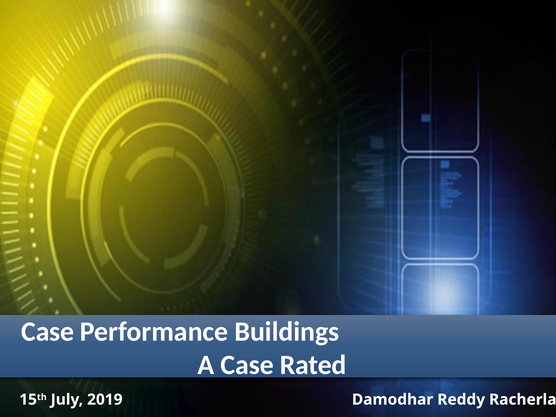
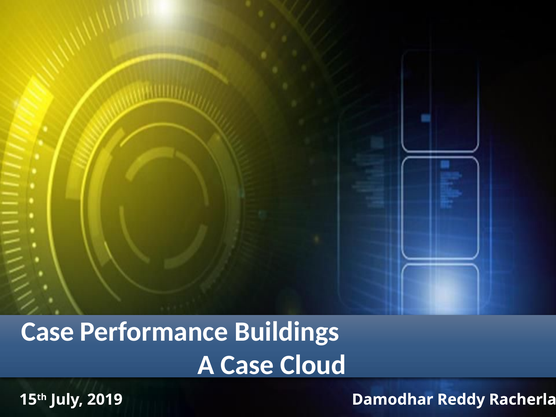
Rated: Rated -> Cloud
